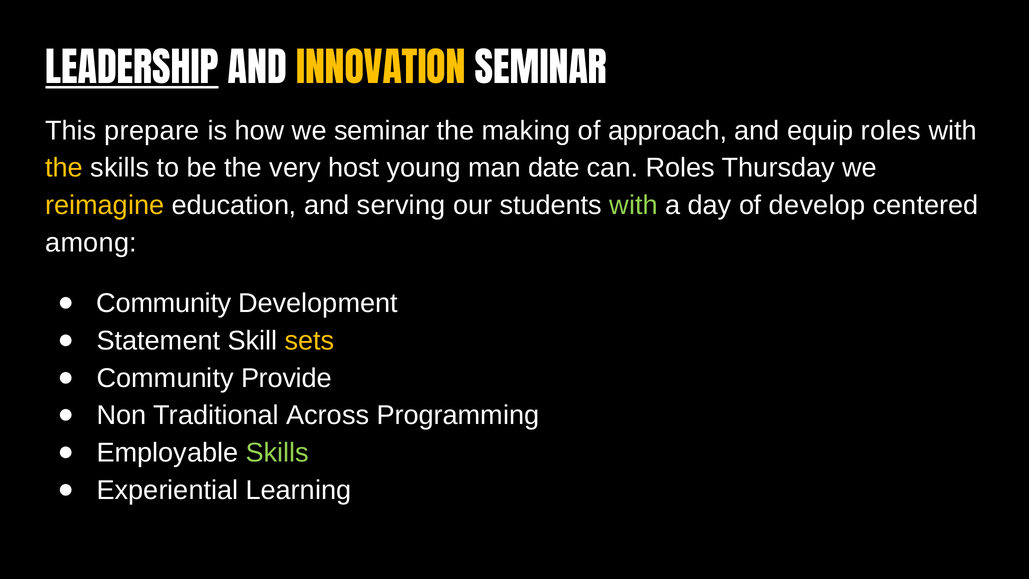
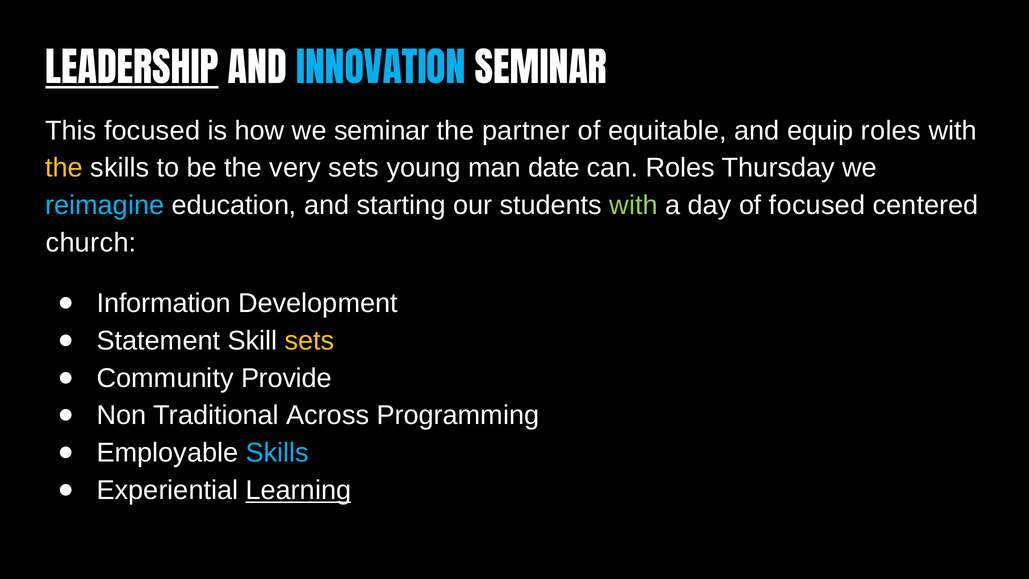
INNOVATION colour: yellow -> light blue
This prepare: prepare -> focused
making: making -> partner
approach: approach -> equitable
very host: host -> sets
reimagine colour: yellow -> light blue
serving: serving -> starting
of develop: develop -> focused
among: among -> church
Community at (164, 303): Community -> Information
Skills at (277, 453) colour: light green -> light blue
Learning underline: none -> present
